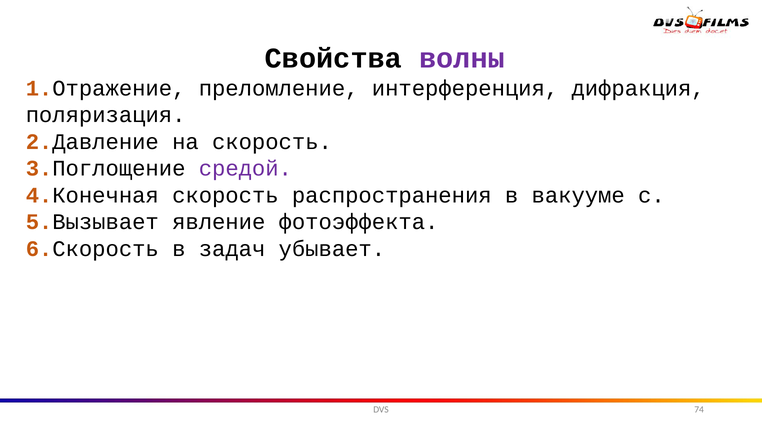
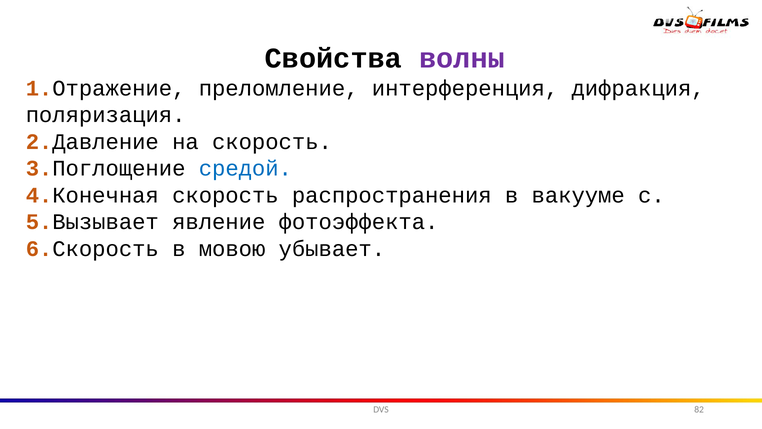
средой colour: purple -> blue
задач: задач -> мовою
74: 74 -> 82
